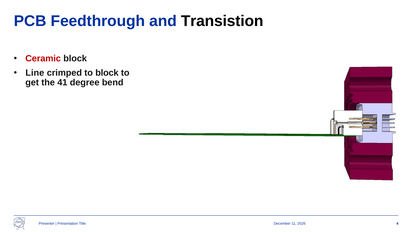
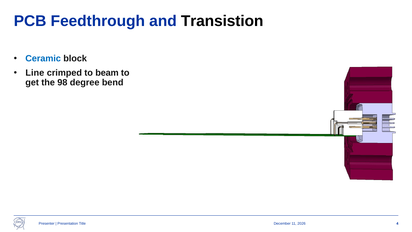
Ceramic colour: red -> blue
to block: block -> beam
41: 41 -> 98
